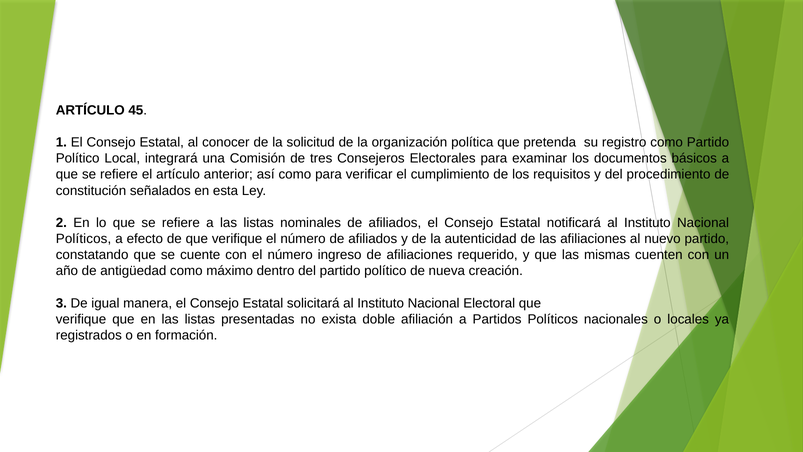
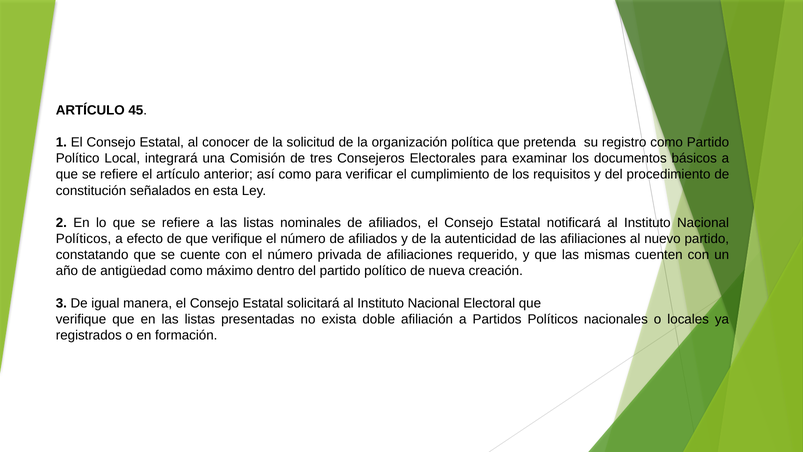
ingreso: ingreso -> privada
